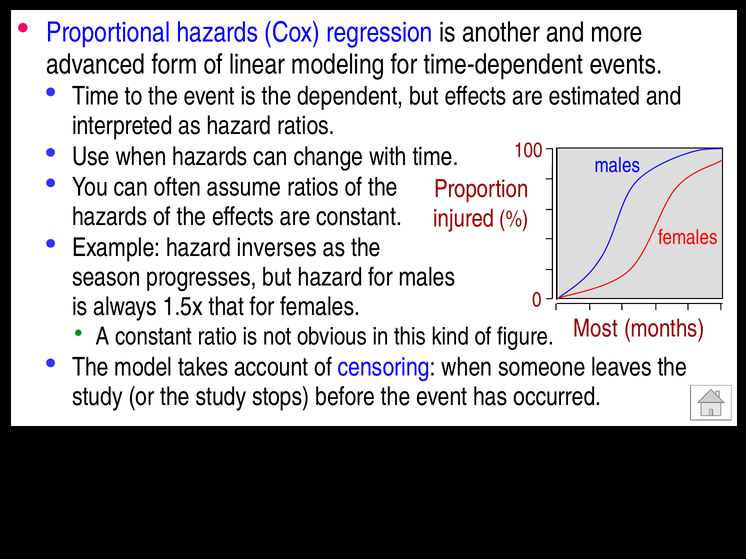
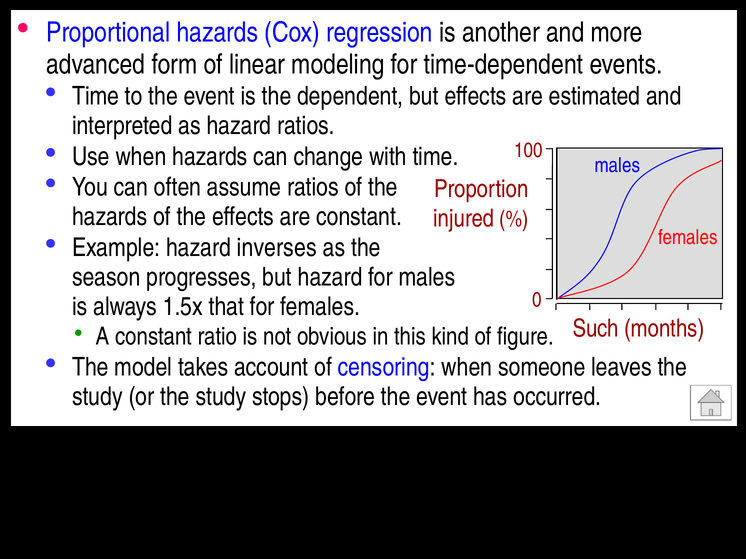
Most: Most -> Such
